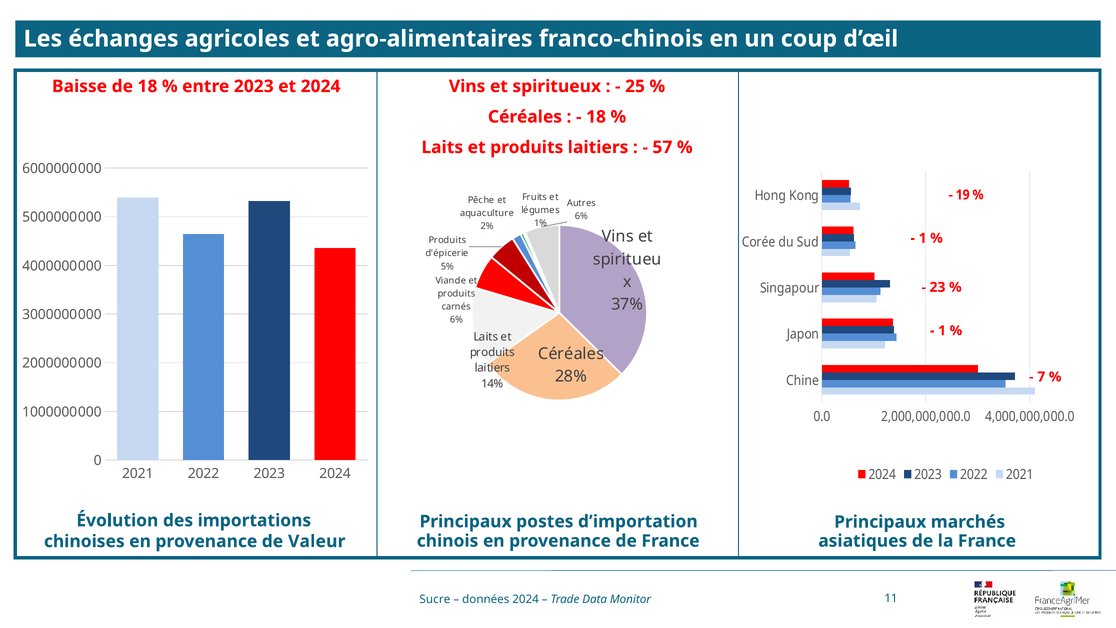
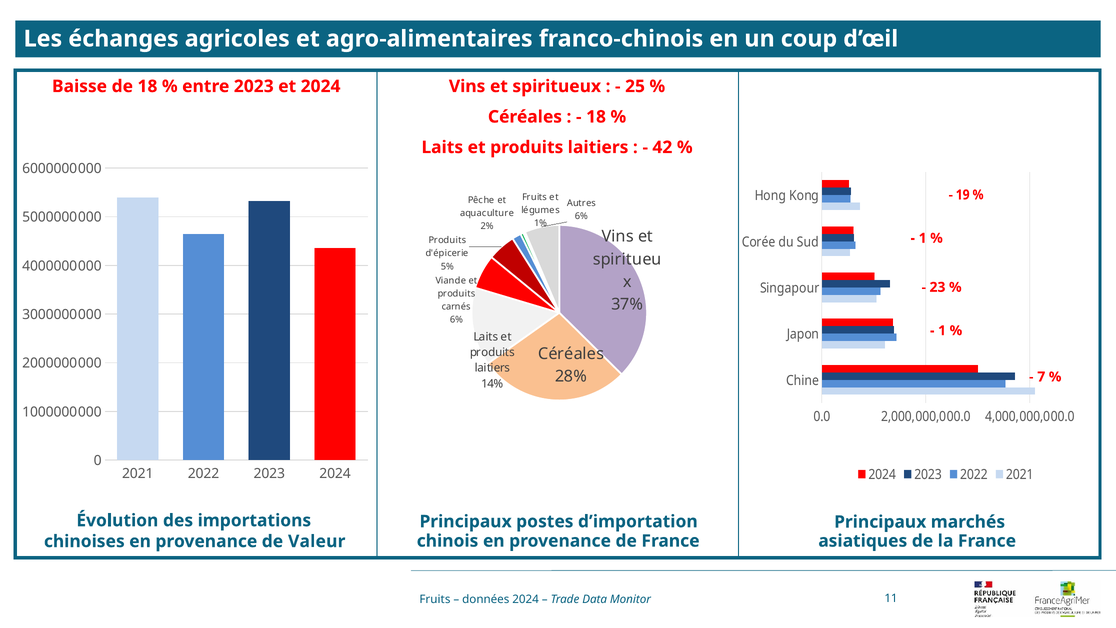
57: 57 -> 42
Sucre at (435, 599): Sucre -> Fruits
